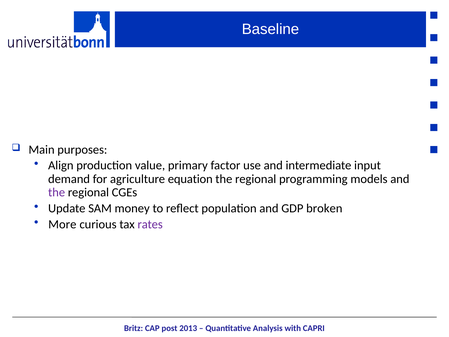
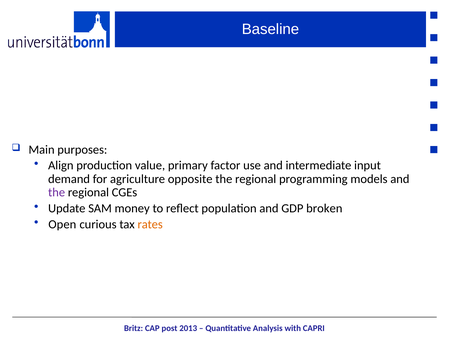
equation: equation -> opposite
More: More -> Open
rates colour: purple -> orange
